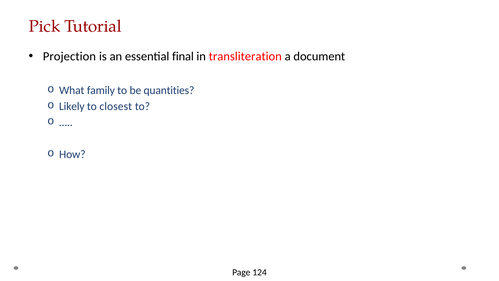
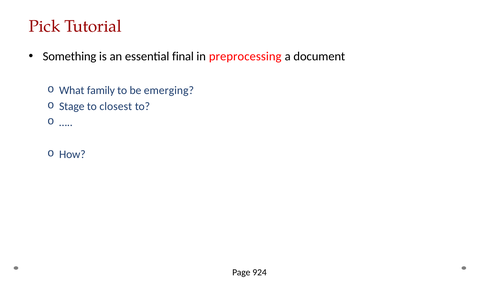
Projection: Projection -> Something
transliteration: transliteration -> preprocessing
quantities: quantities -> emerging
Likely: Likely -> Stage
124: 124 -> 924
